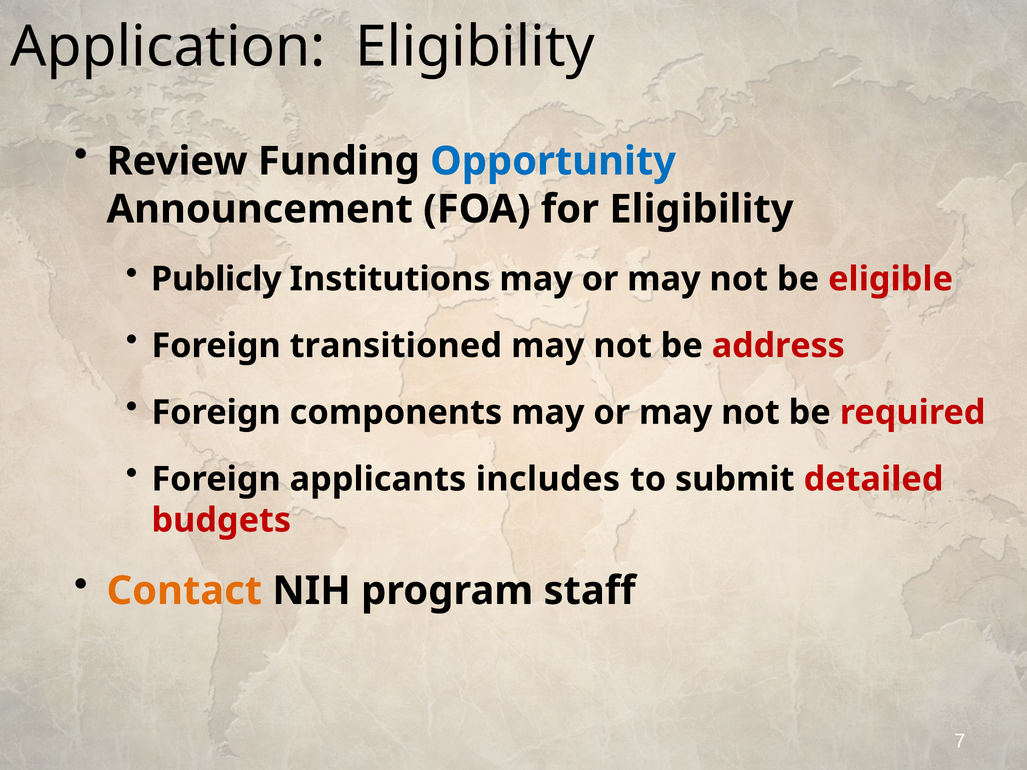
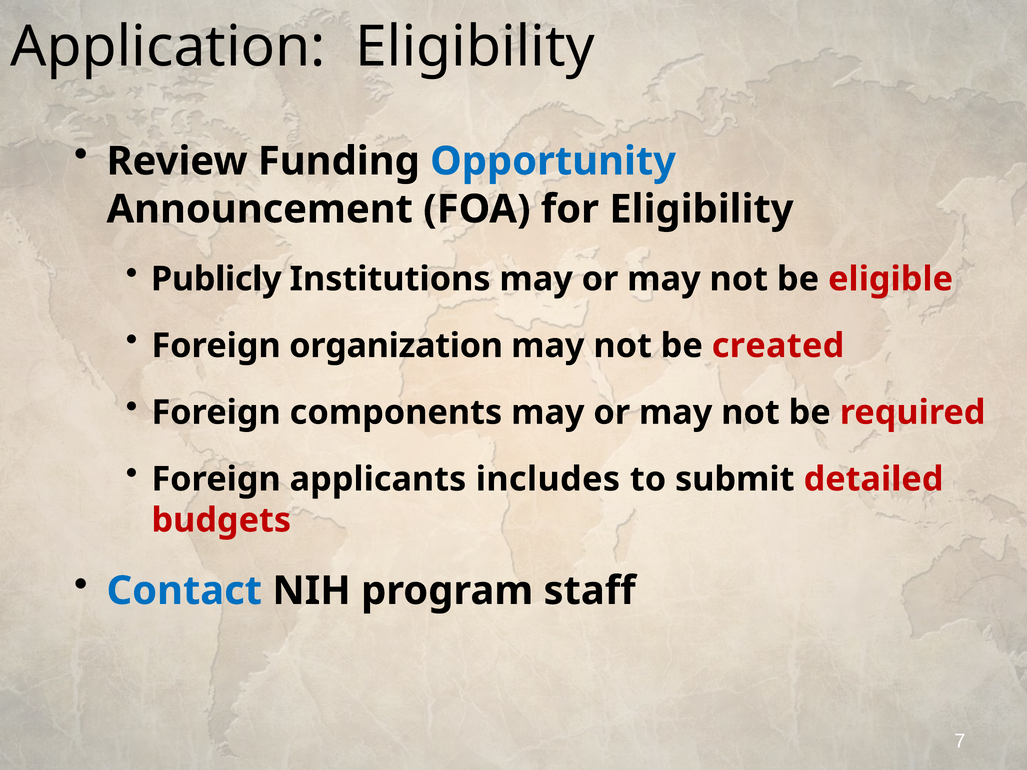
transitioned: transitioned -> organization
address: address -> created
Contact colour: orange -> blue
